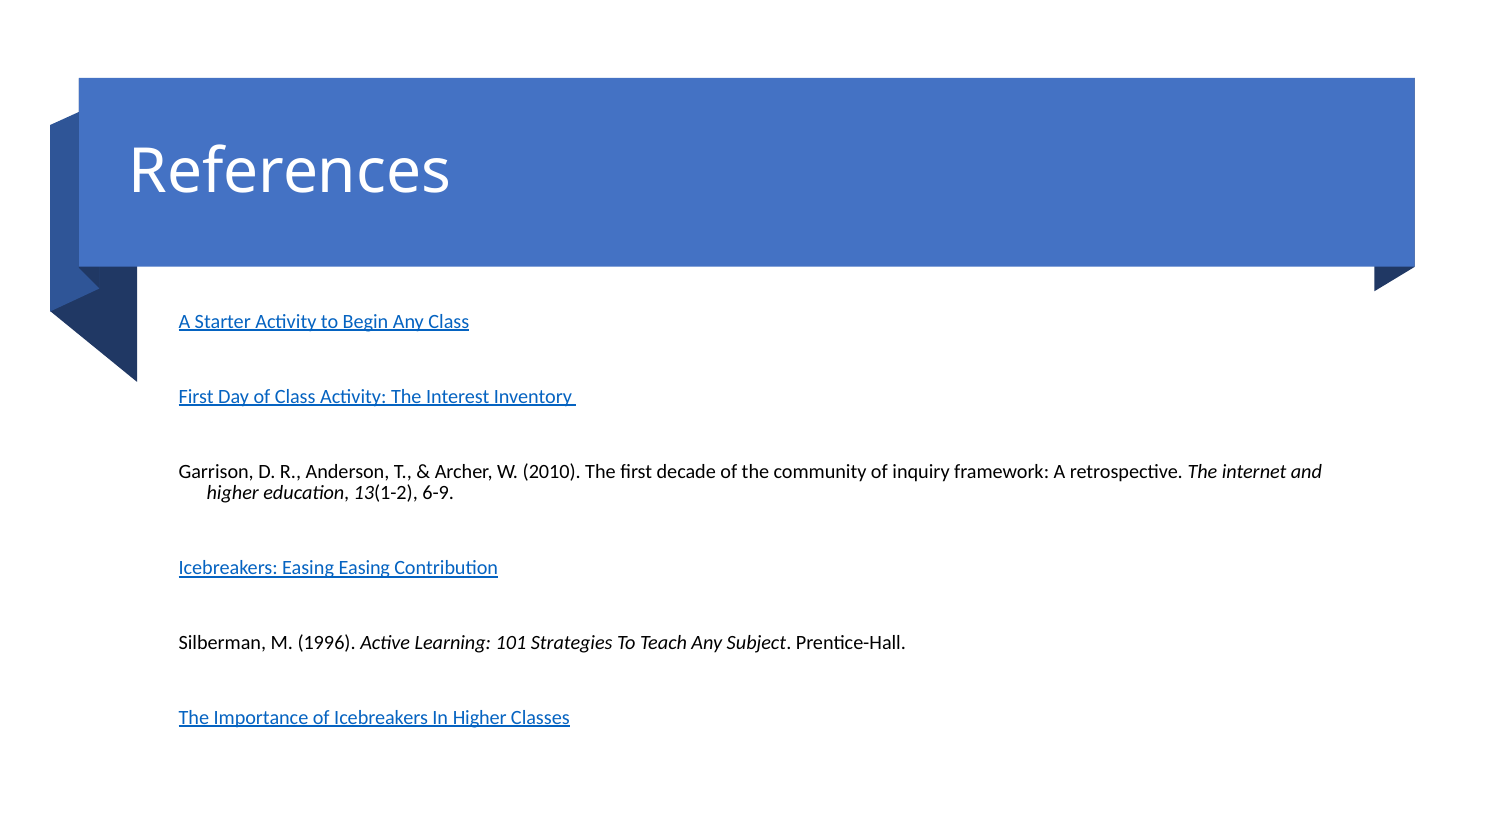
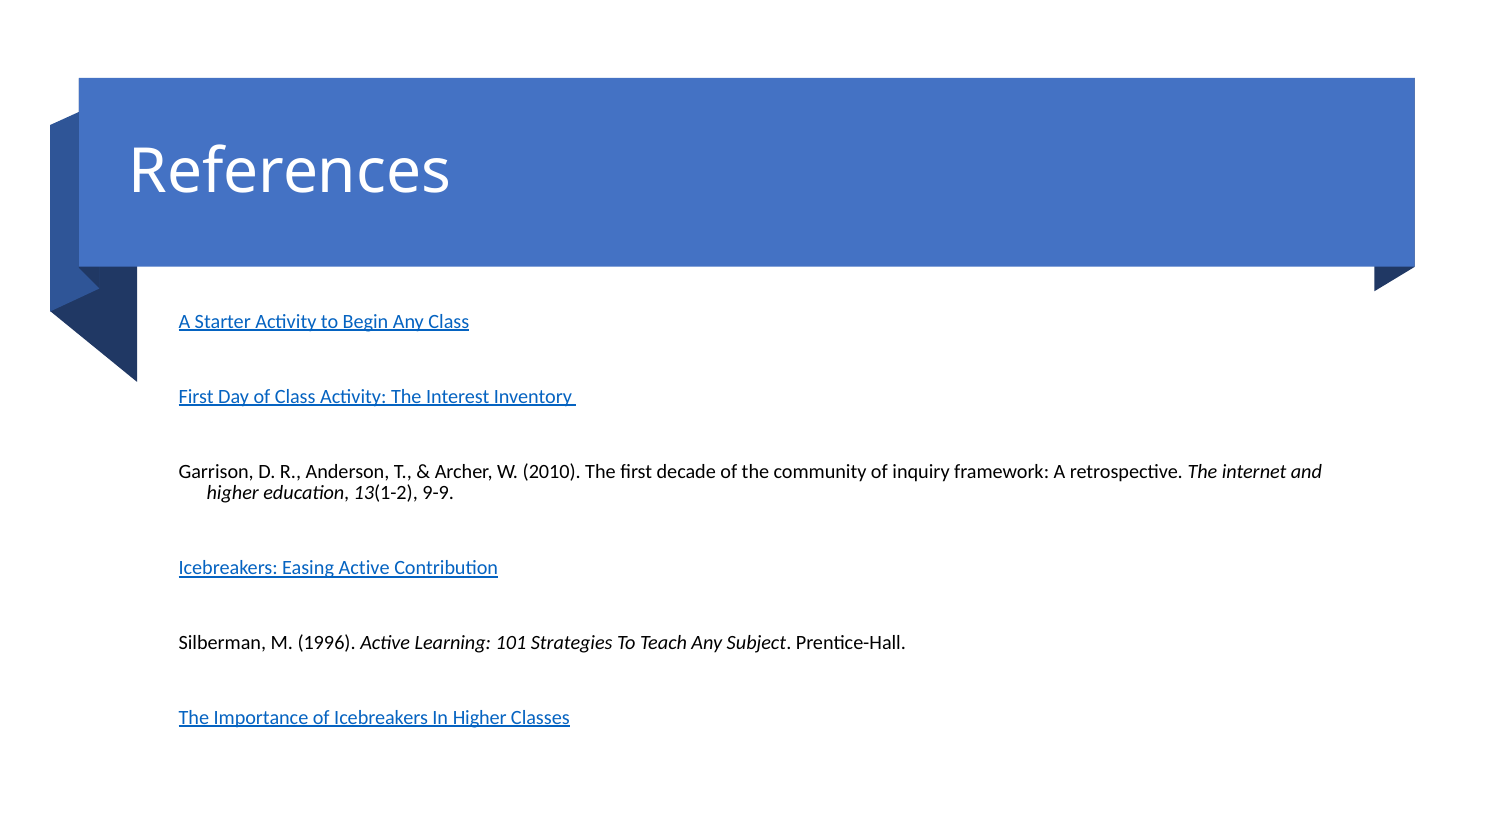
6-9: 6-9 -> 9-9
Easing Easing: Easing -> Active
